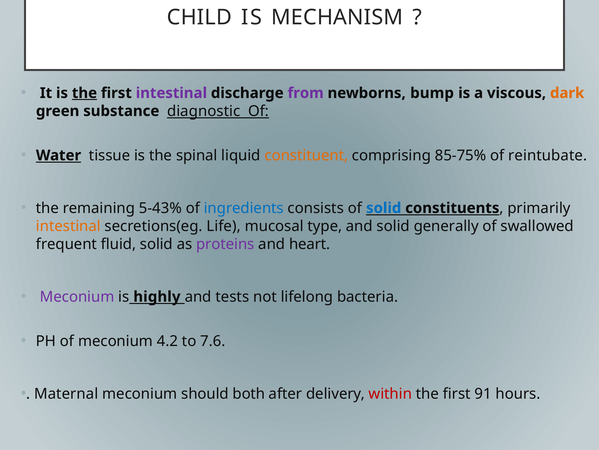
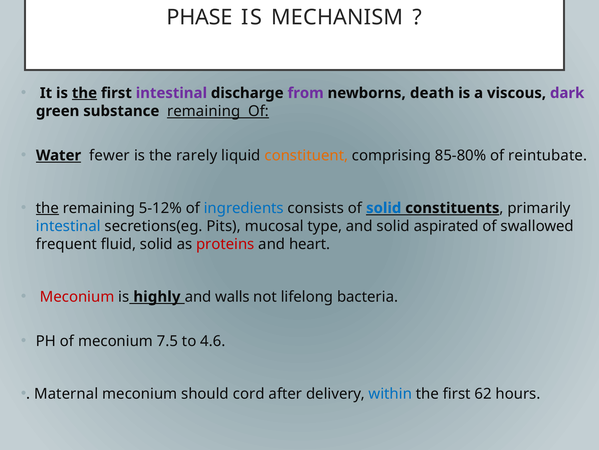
CHILD: CHILD -> PHASE
bump: bump -> death
dark colour: orange -> purple
substance diagnostic: diagnostic -> remaining
tissue: tissue -> fewer
spinal: spinal -> rarely
85-75%: 85-75% -> 85-80%
the at (47, 208) underline: none -> present
5-43%: 5-43% -> 5-12%
intestinal at (68, 226) colour: orange -> blue
Life: Life -> Pits
generally: generally -> aspirated
proteins colour: purple -> red
Meconium at (77, 296) colour: purple -> red
tests: tests -> walls
4.2: 4.2 -> 7.5
7.6: 7.6 -> 4.6
both: both -> cord
within colour: red -> blue
91: 91 -> 62
